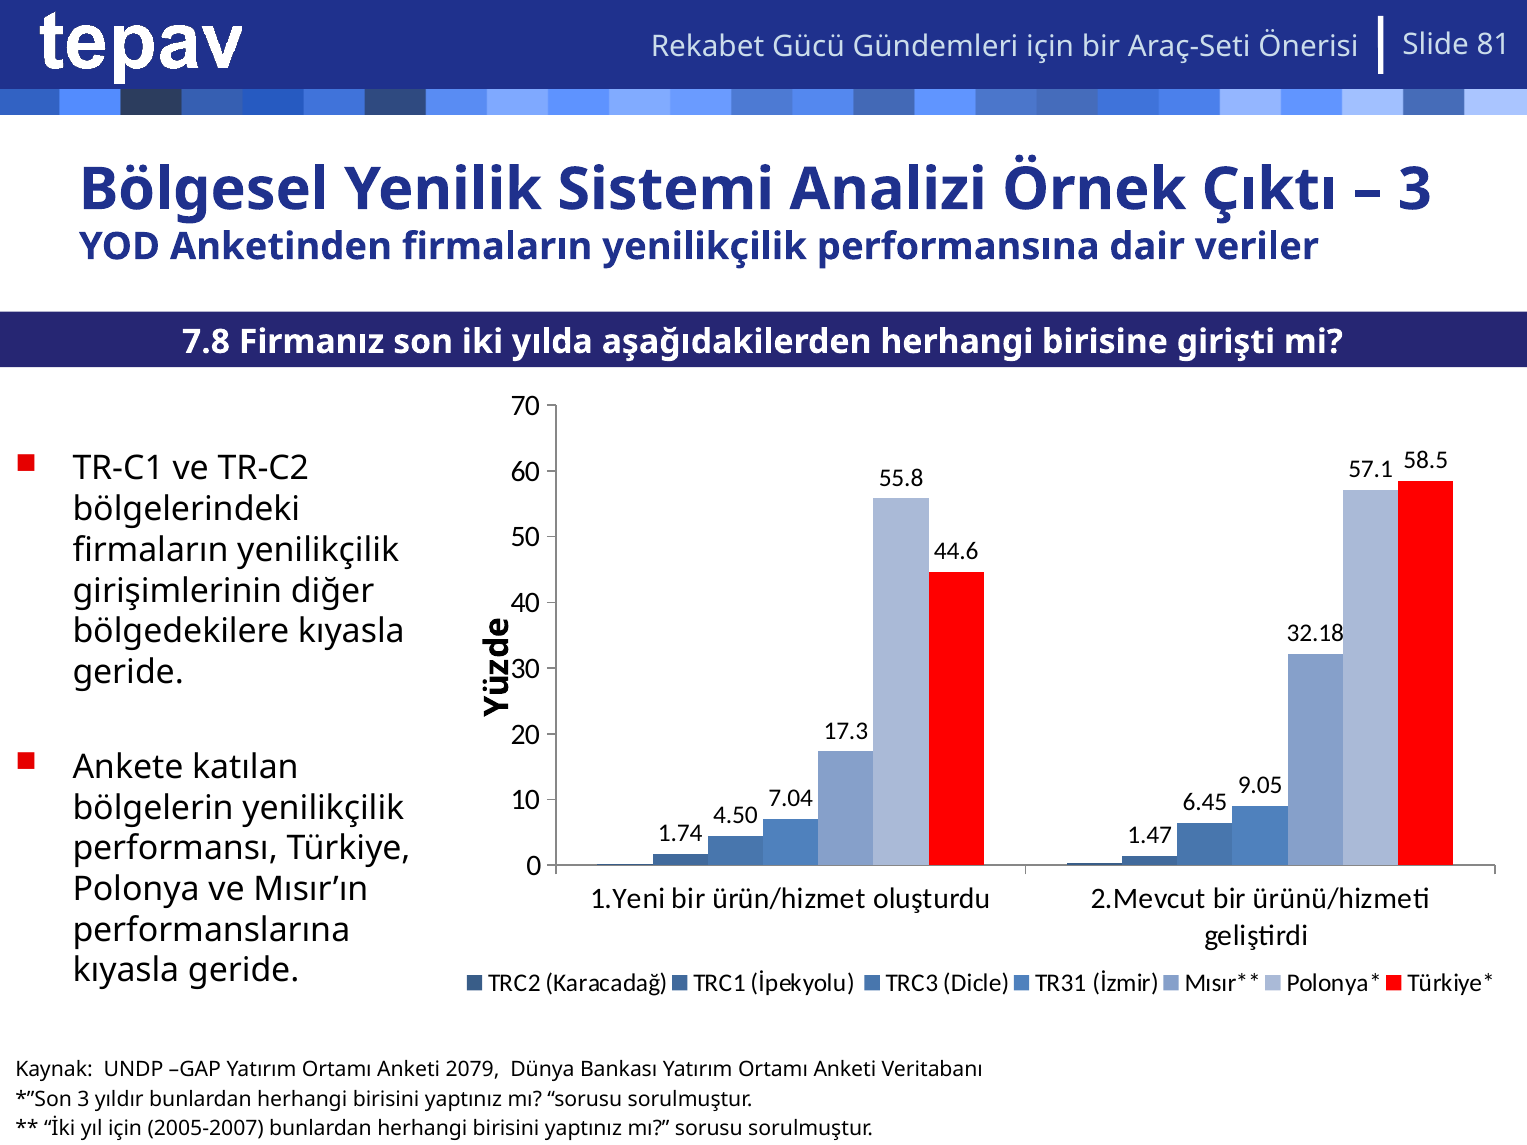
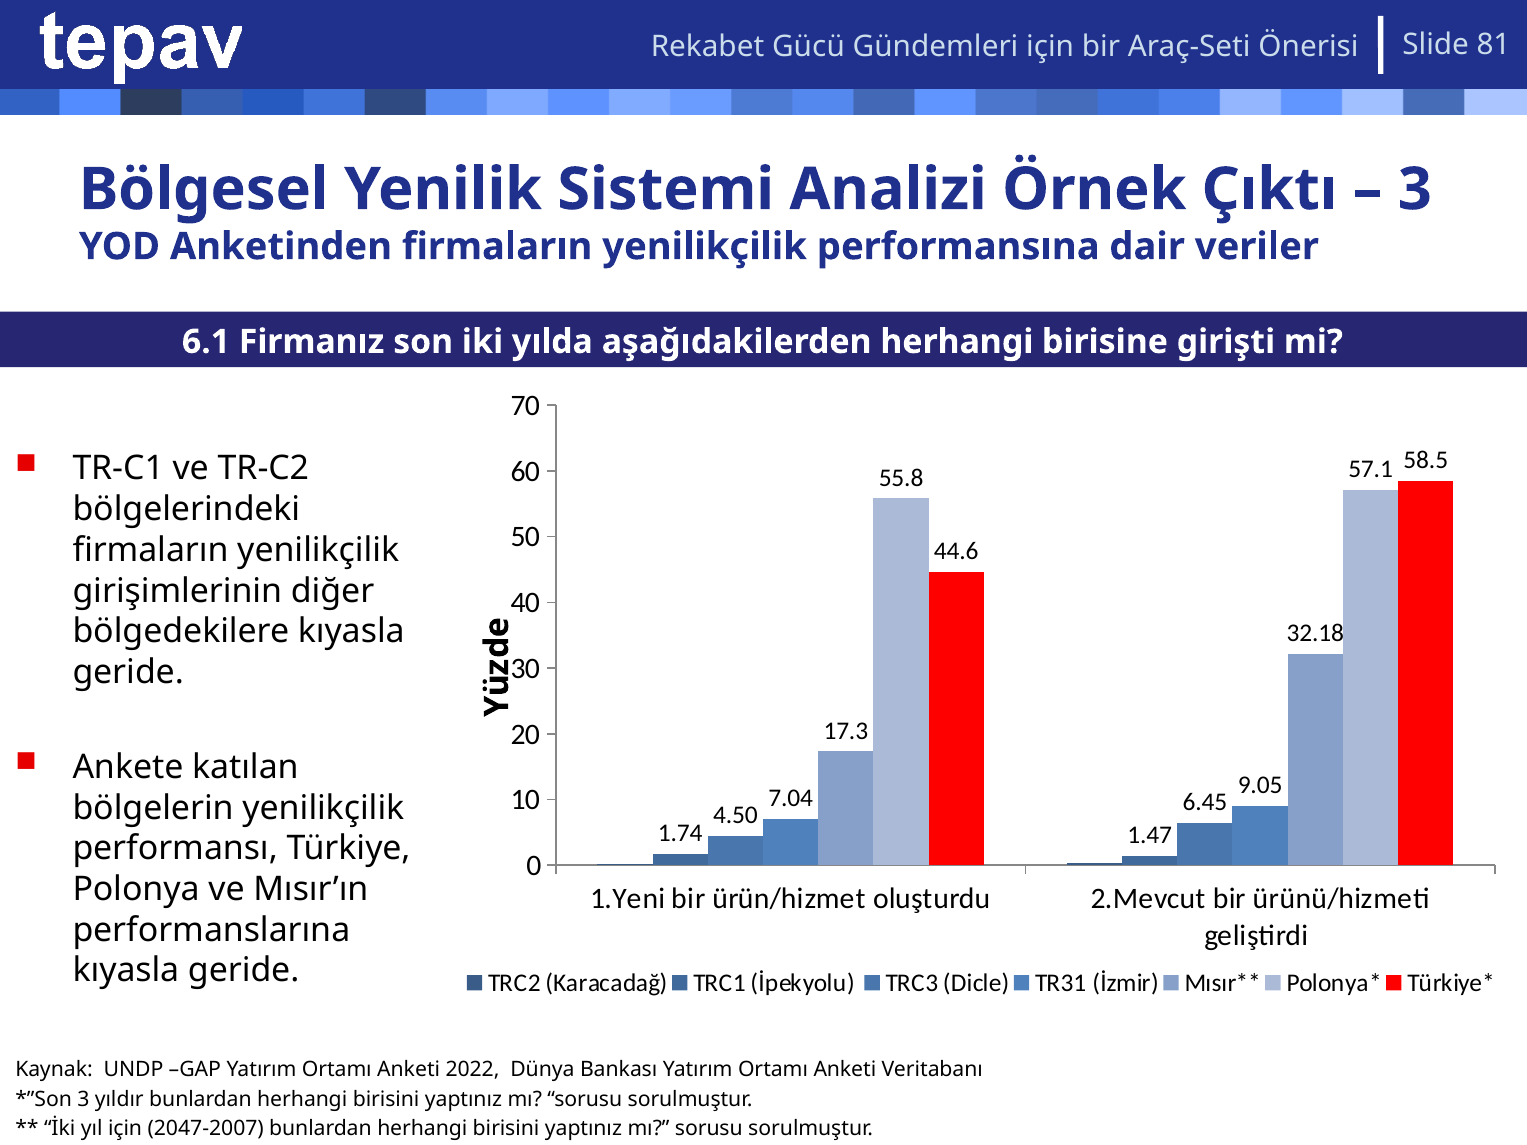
7.8: 7.8 -> 6.1
2079: 2079 -> 2022
2005-2007: 2005-2007 -> 2047-2007
